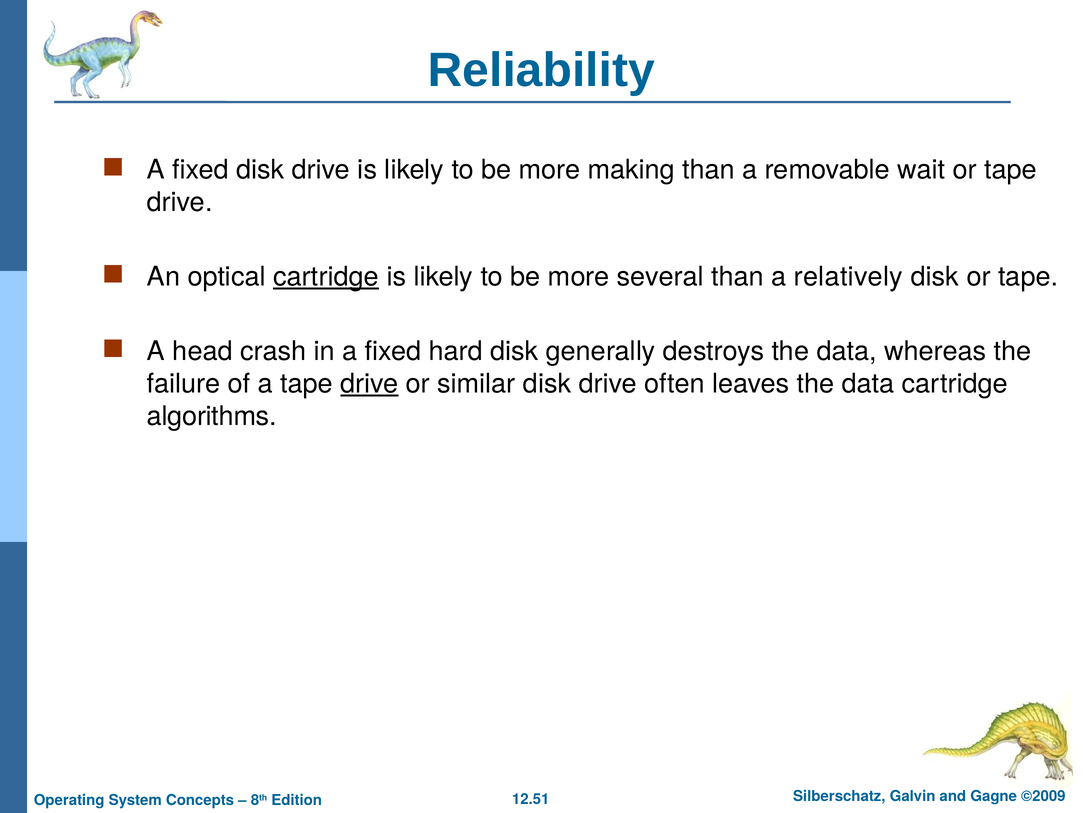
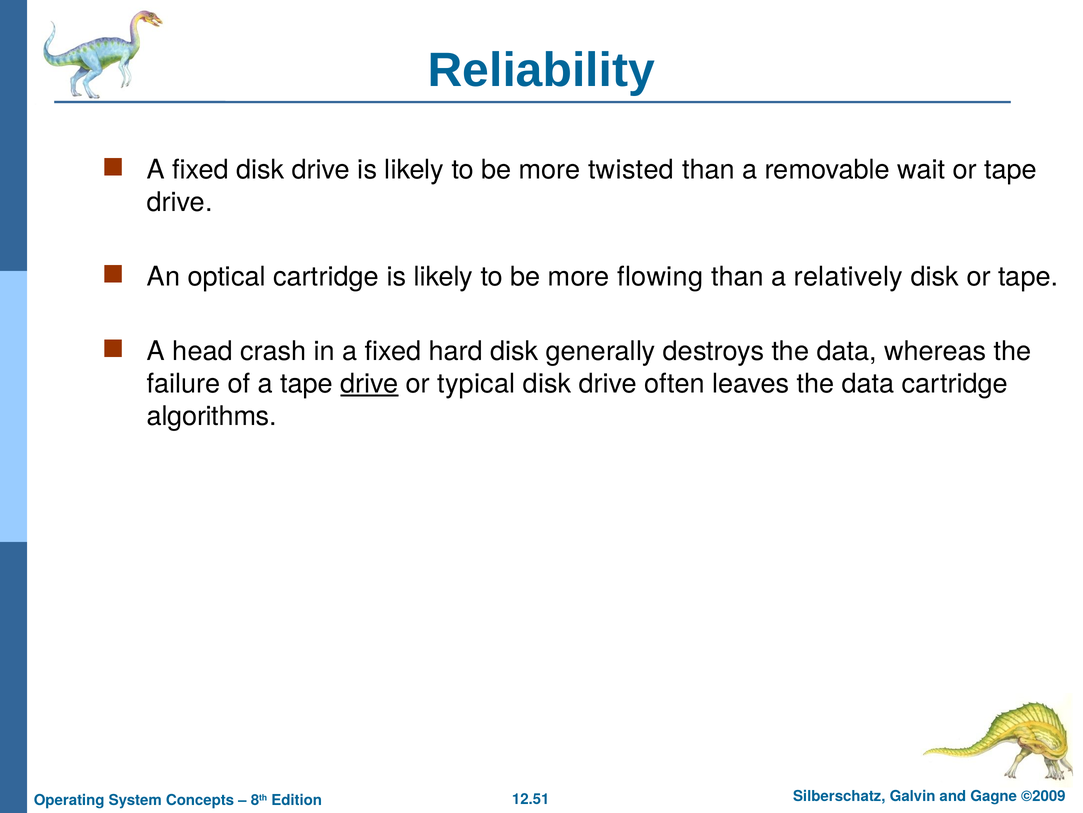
making: making -> twisted
cartridge at (326, 277) underline: present -> none
several: several -> flowing
similar: similar -> typical
